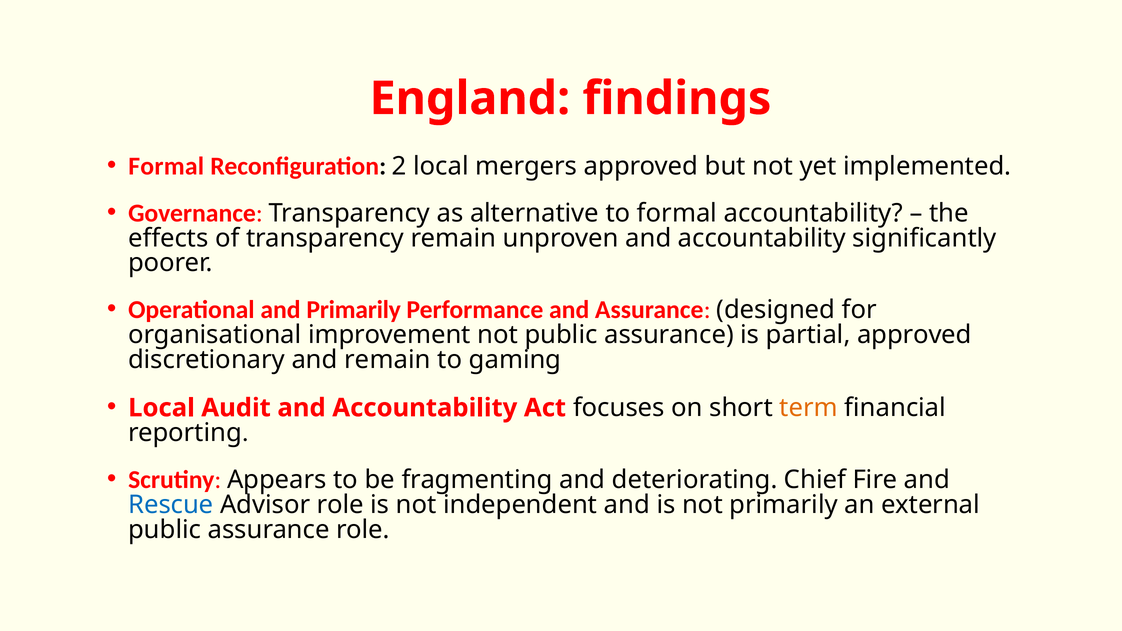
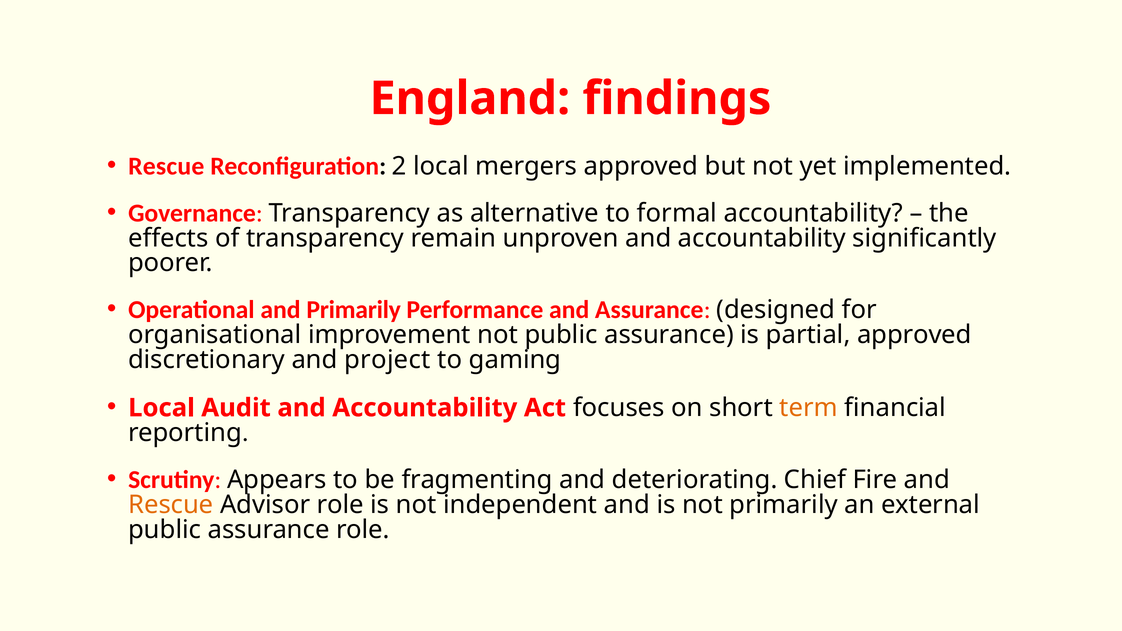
Formal at (166, 166): Formal -> Rescue
and remain: remain -> project
Rescue at (171, 505) colour: blue -> orange
